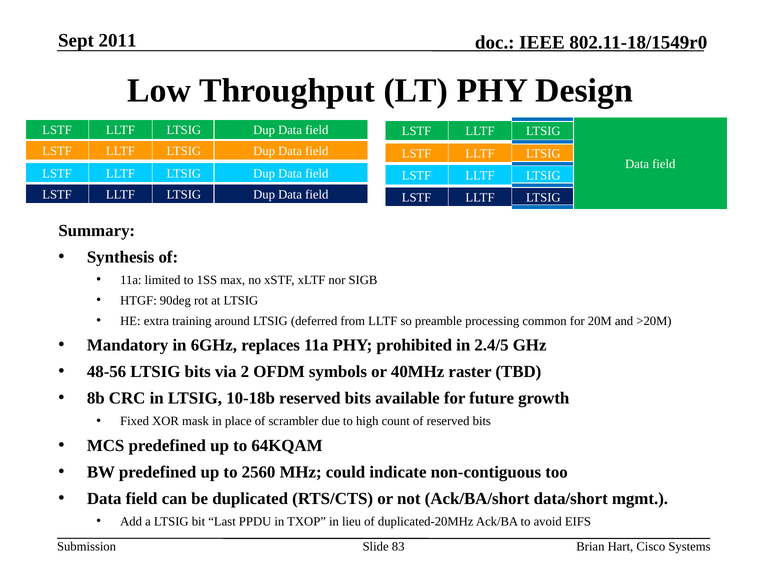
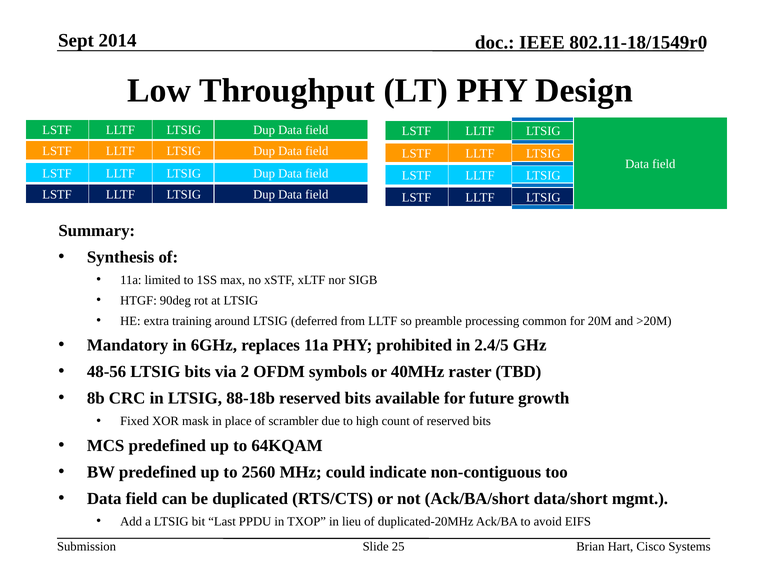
2011: 2011 -> 2014
10-18b: 10-18b -> 88-18b
83: 83 -> 25
